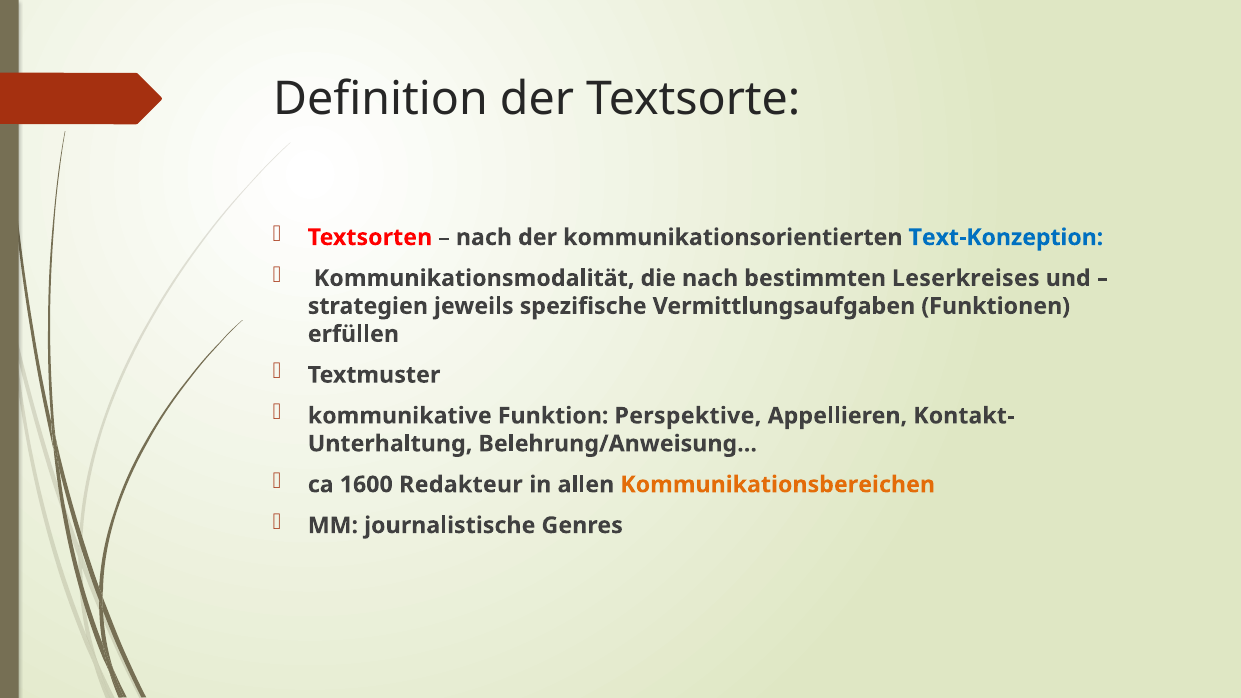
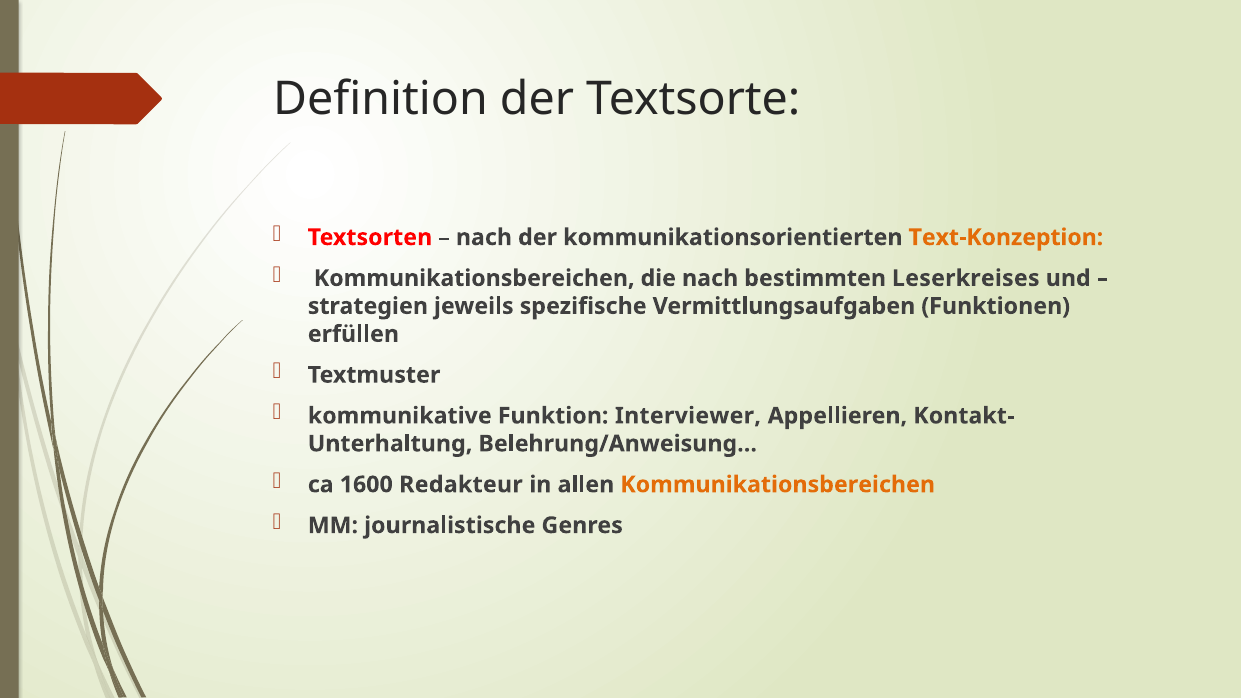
Text-Konzeption colour: blue -> orange
Kommunikationsmodalität at (474, 278): Kommunikationsmodalität -> Kommunikationsbereichen
Perspektive: Perspektive -> Interviewer
